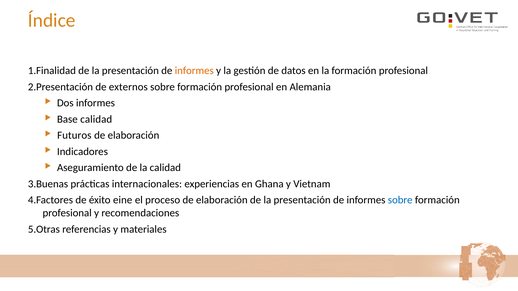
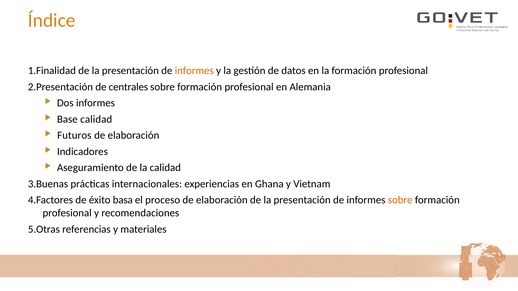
externos: externos -> centrales
eine: eine -> basa
sobre at (400, 200) colour: blue -> orange
